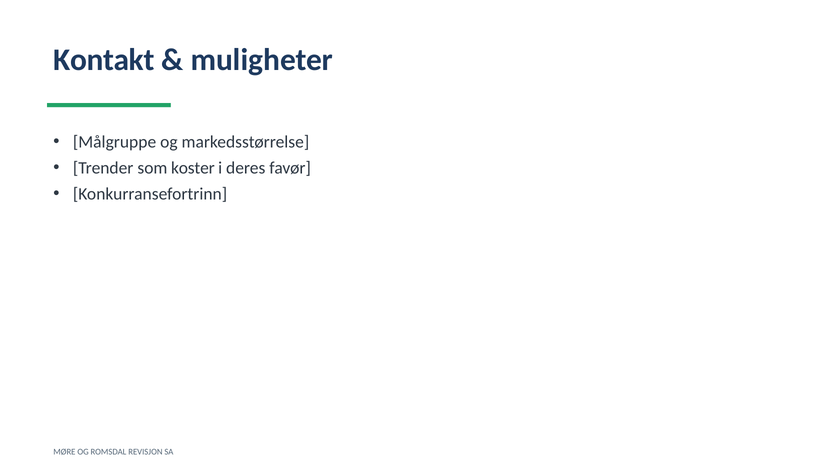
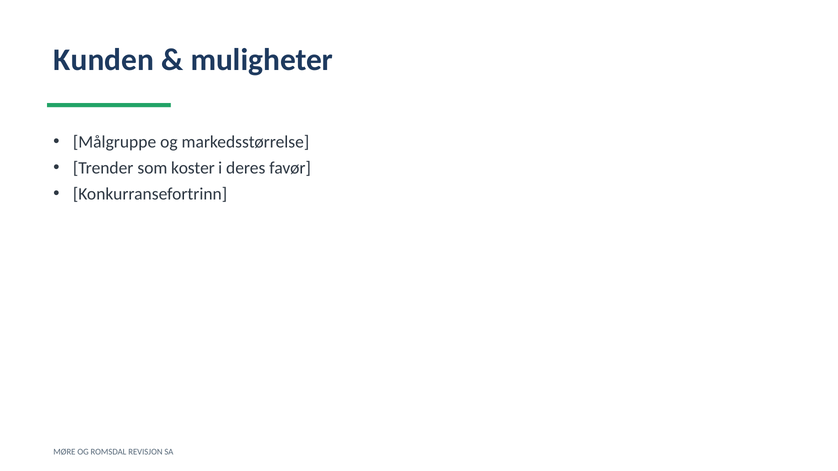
Kontakt: Kontakt -> Kunden
